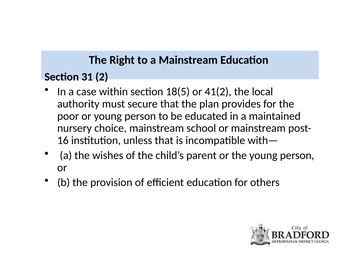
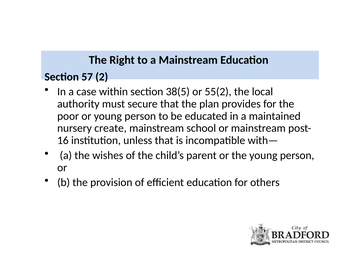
31: 31 -> 57
18(5: 18(5 -> 38(5
41(2: 41(2 -> 55(2
choice: choice -> create
